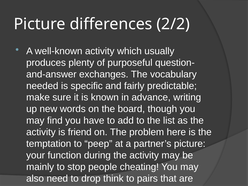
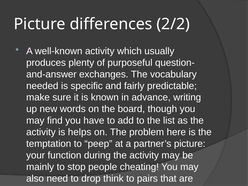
friend: friend -> helps
